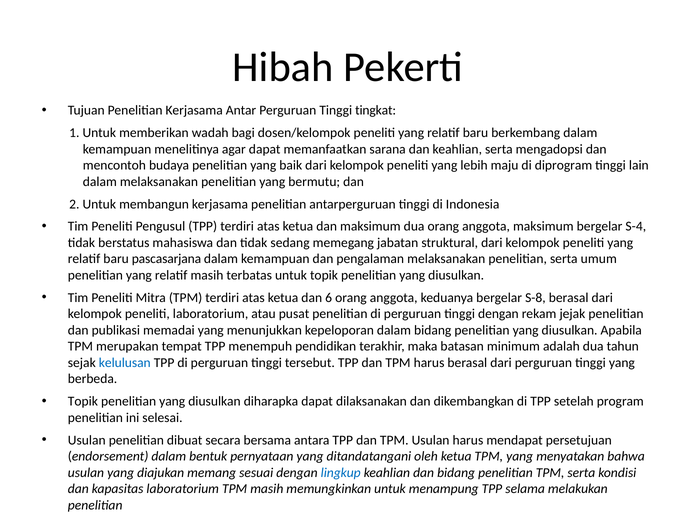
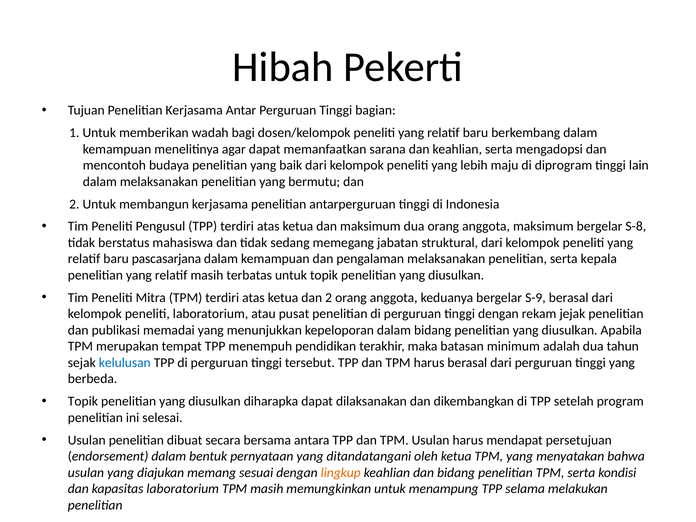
tingkat: tingkat -> bagian
S-4: S-4 -> S-8
umum: umum -> kepala
ketua dan 6: 6 -> 2
S-8: S-8 -> S-9
lingkup colour: blue -> orange
